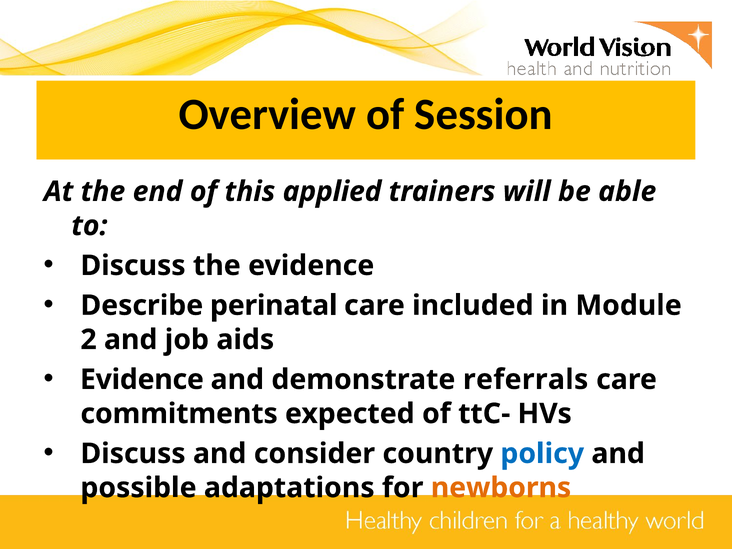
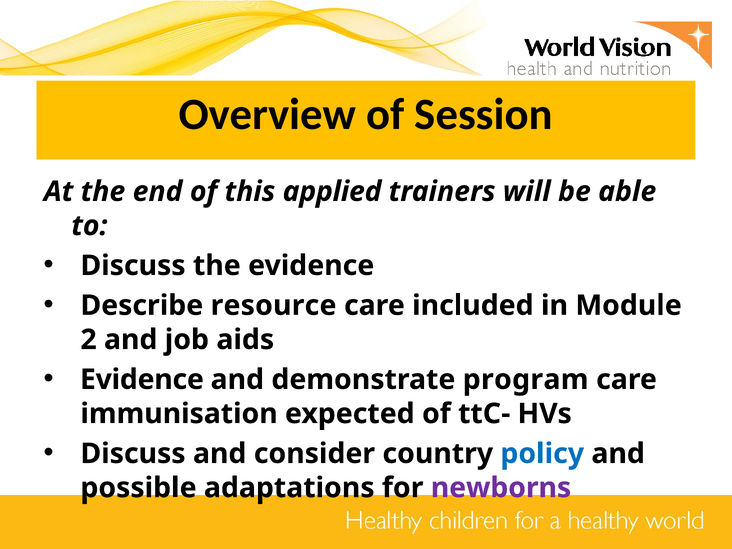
perinatal: perinatal -> resource
referrals: referrals -> program
commitments: commitments -> immunisation
newborns colour: orange -> purple
